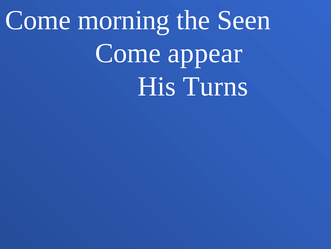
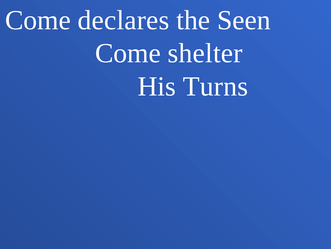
morning: morning -> declares
appear: appear -> shelter
